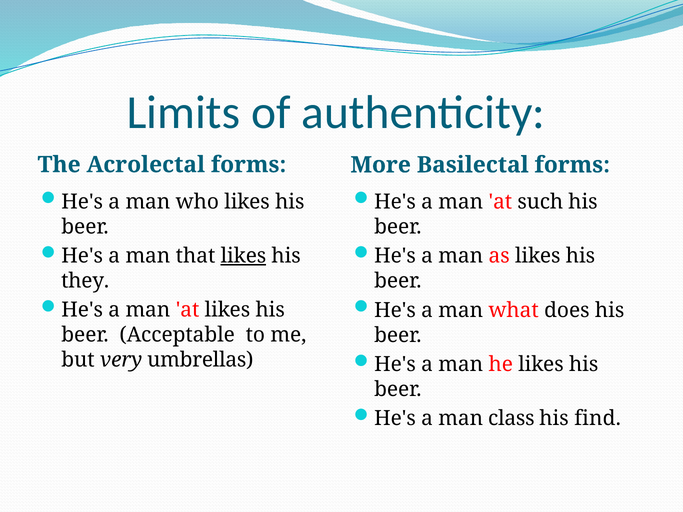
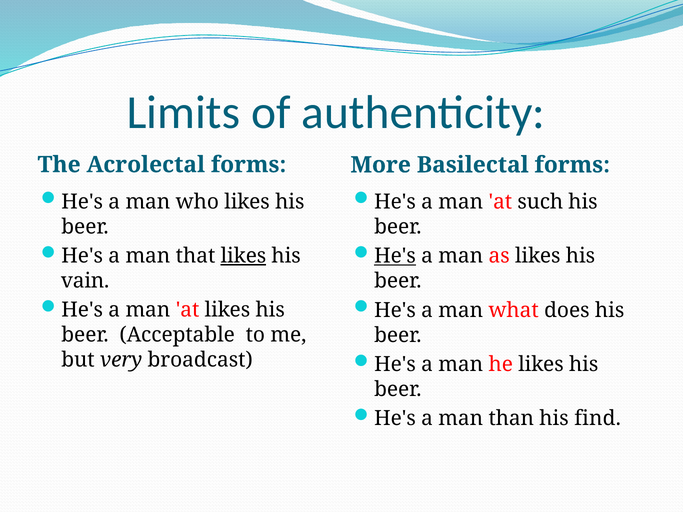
He's at (395, 256) underline: none -> present
they: they -> vain
umbrellas: umbrellas -> broadcast
class: class -> than
